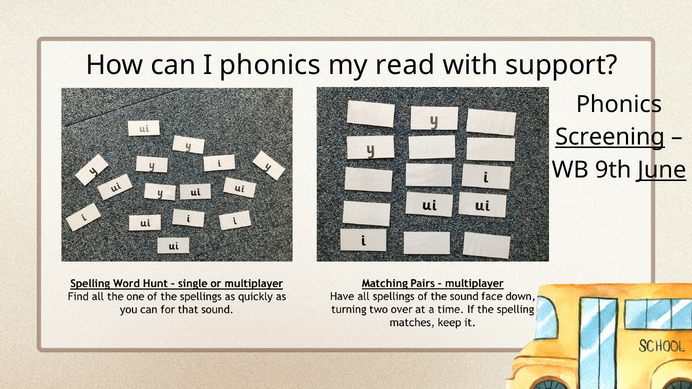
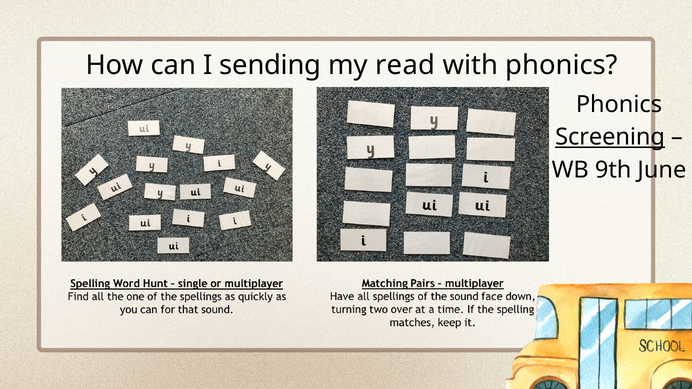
I phonics: phonics -> sending
with support: support -> phonics
June underline: present -> none
